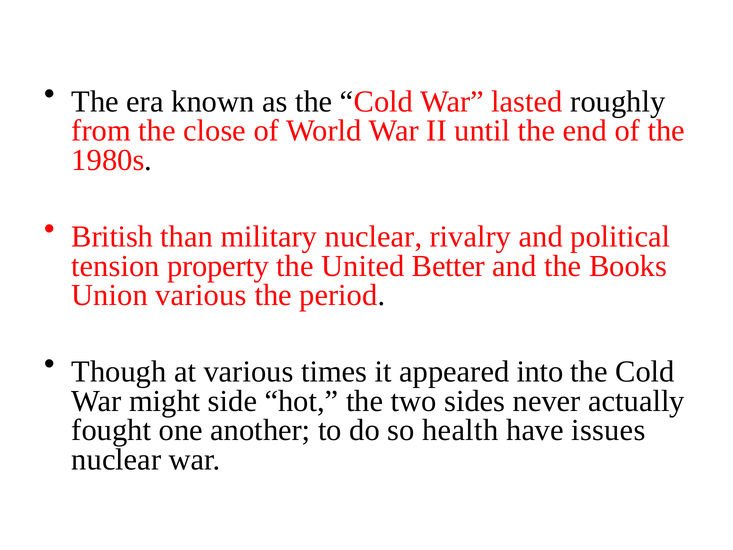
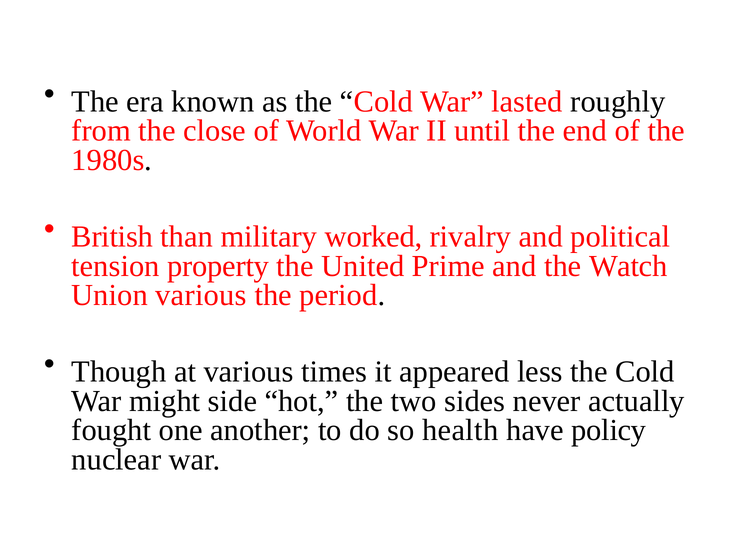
military nuclear: nuclear -> worked
Better: Better -> Prime
Books: Books -> Watch
into: into -> less
issues: issues -> policy
